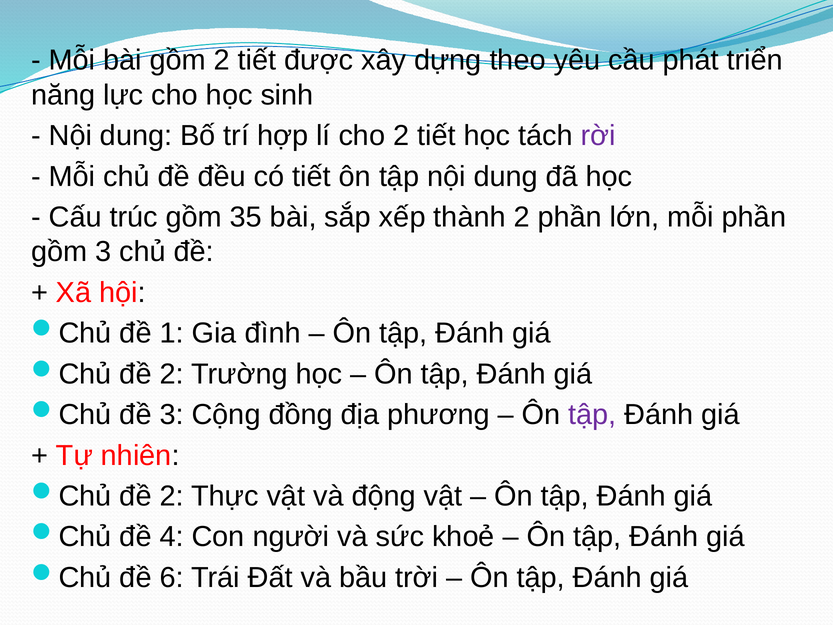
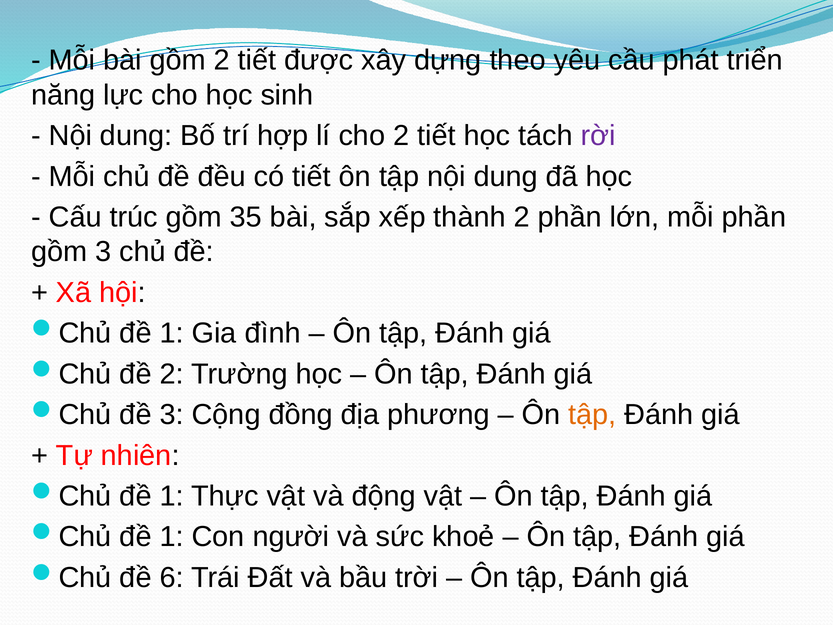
tập at (592, 415) colour: purple -> orange
2 at (172, 496): 2 -> 1
4 at (172, 537): 4 -> 1
